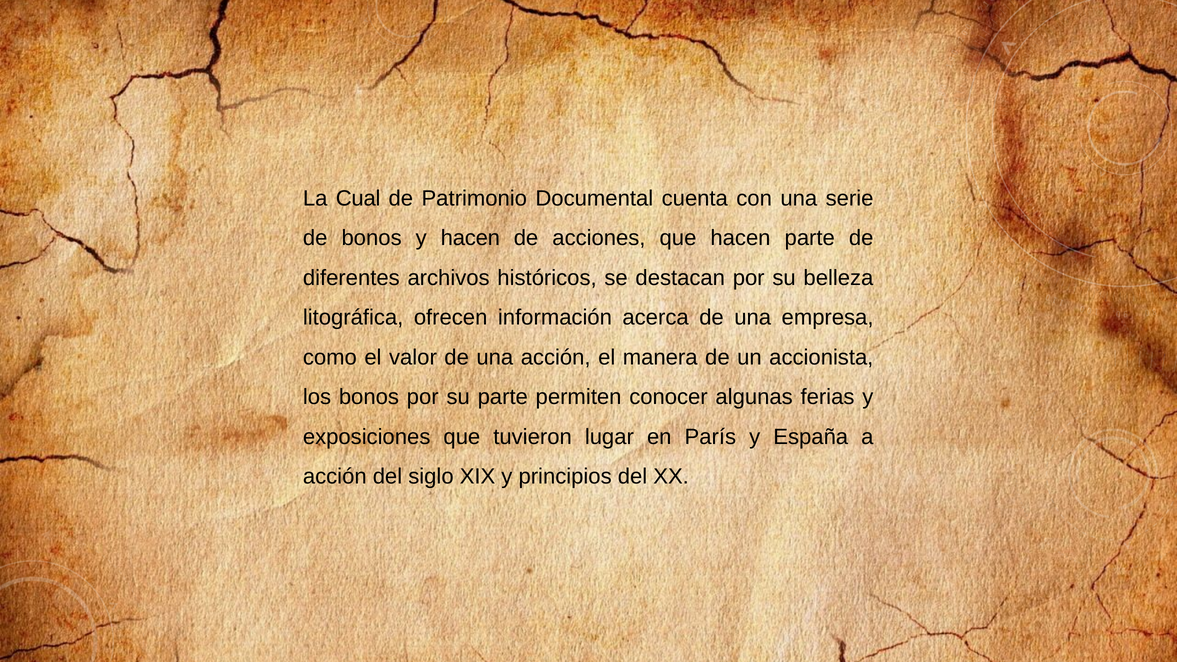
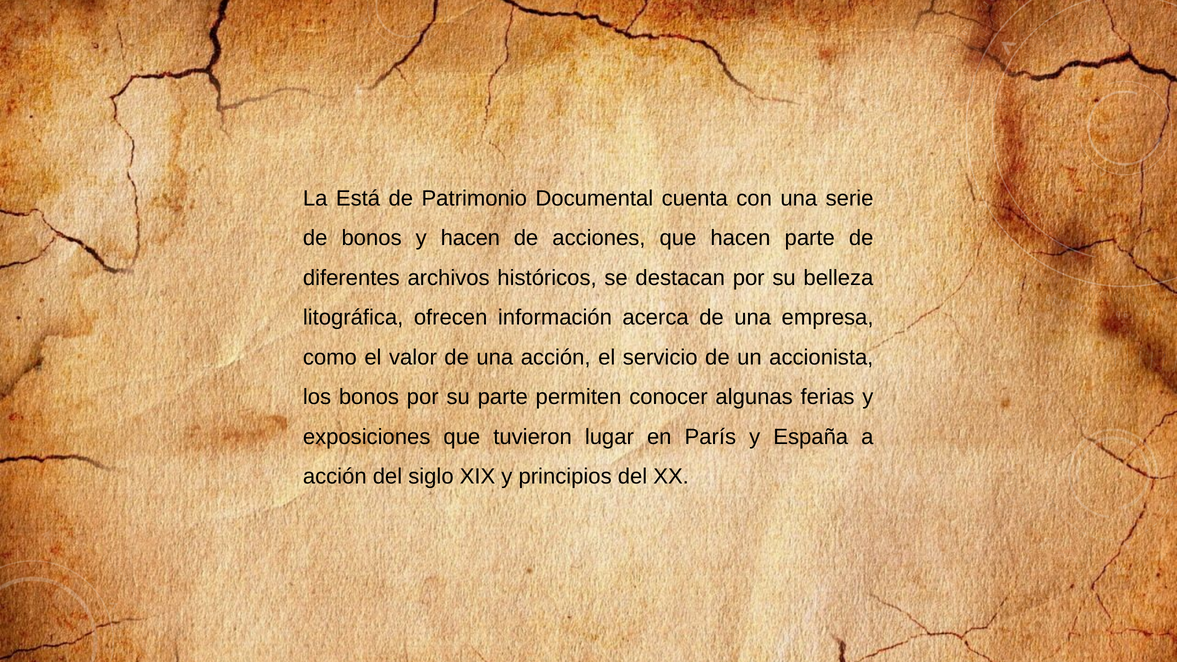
Cual: Cual -> Está
manera: manera -> servicio
